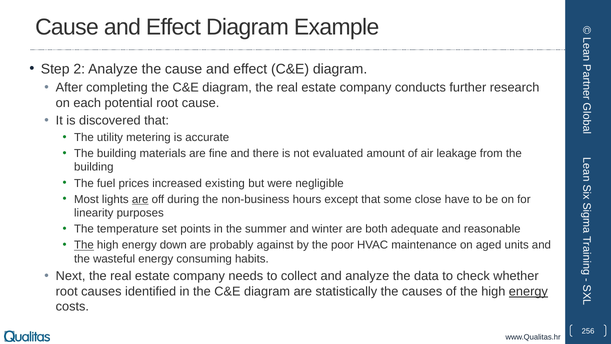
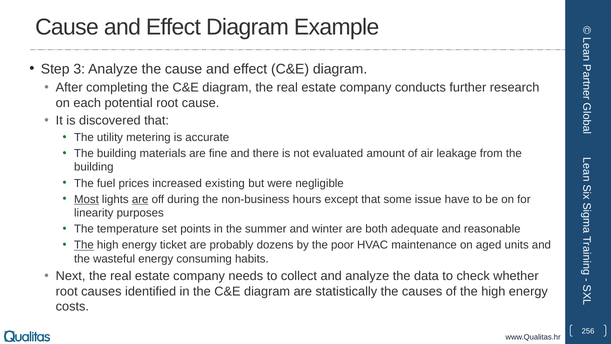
2: 2 -> 3
Most underline: none -> present
close: close -> issue
down: down -> ticket
against: against -> dozens
energy at (528, 291) underline: present -> none
